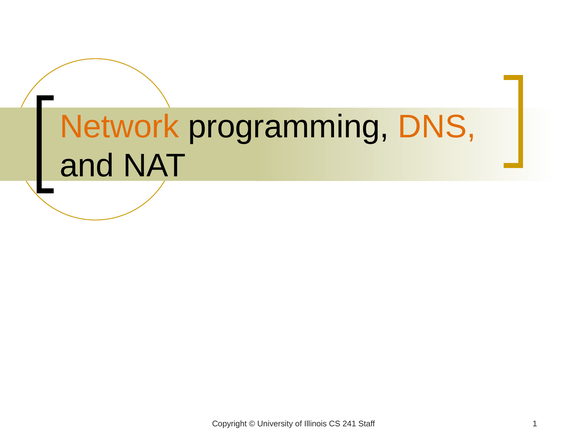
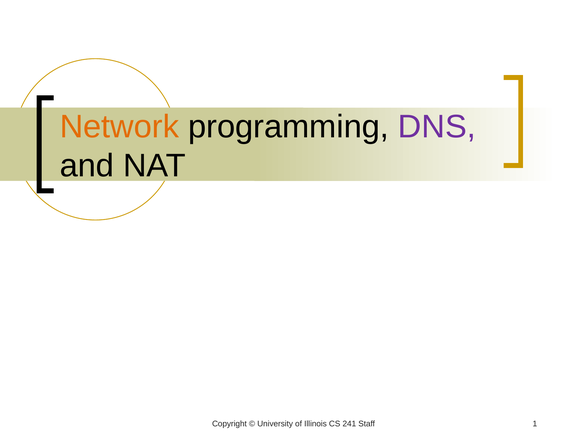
DNS colour: orange -> purple
